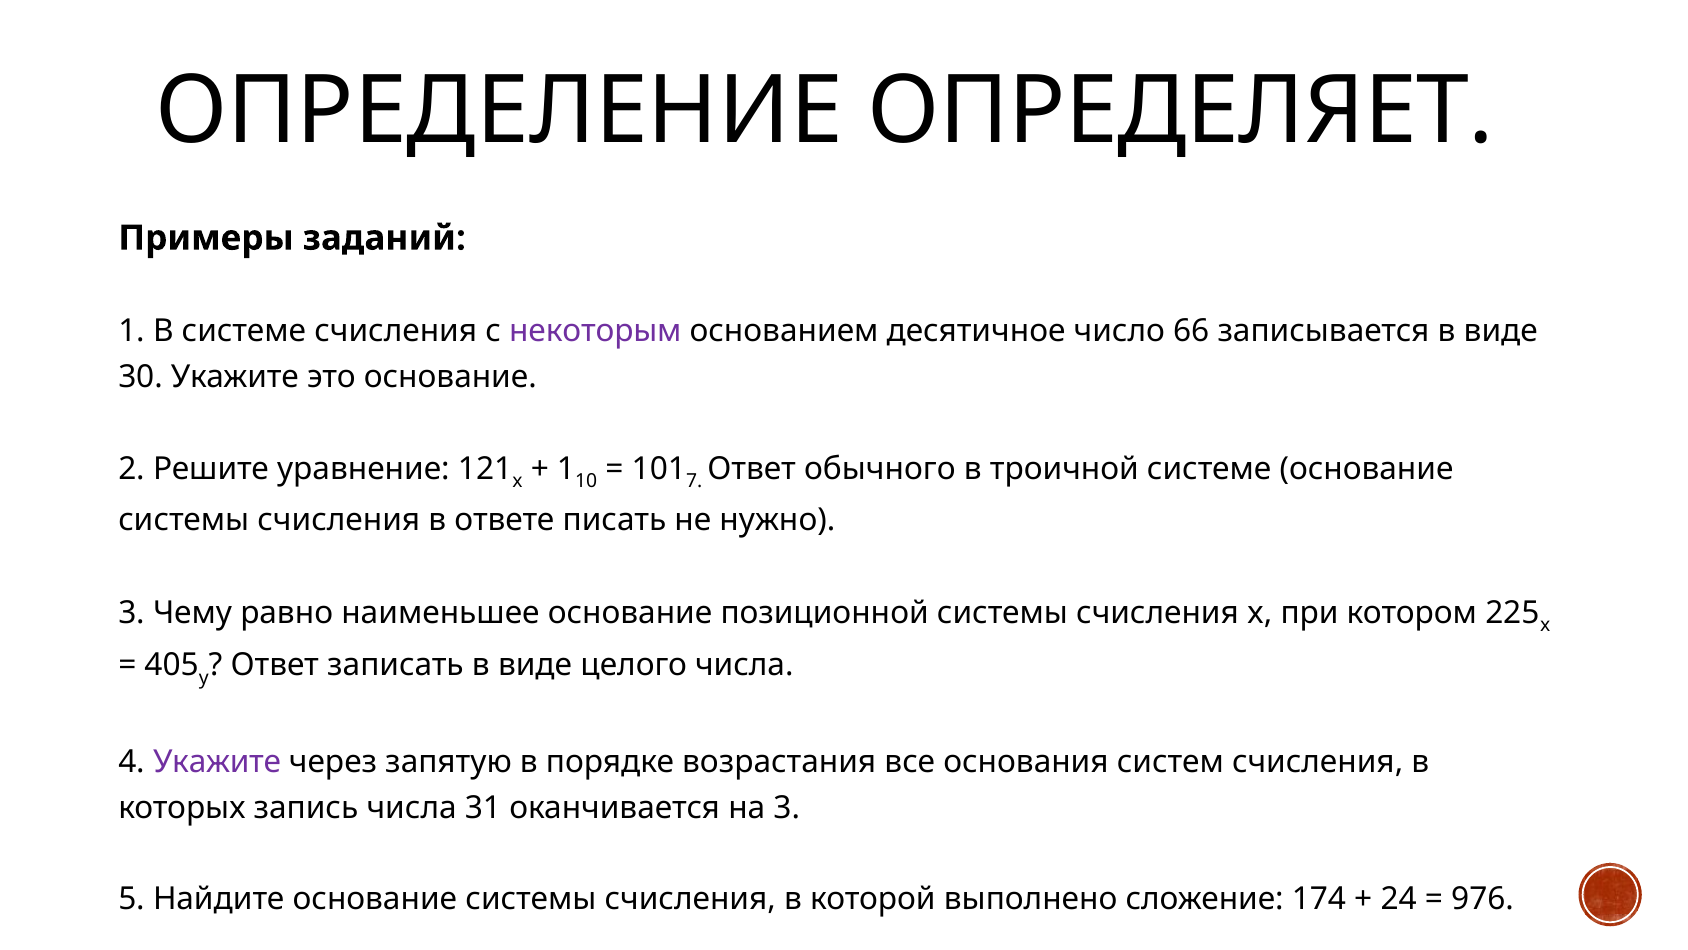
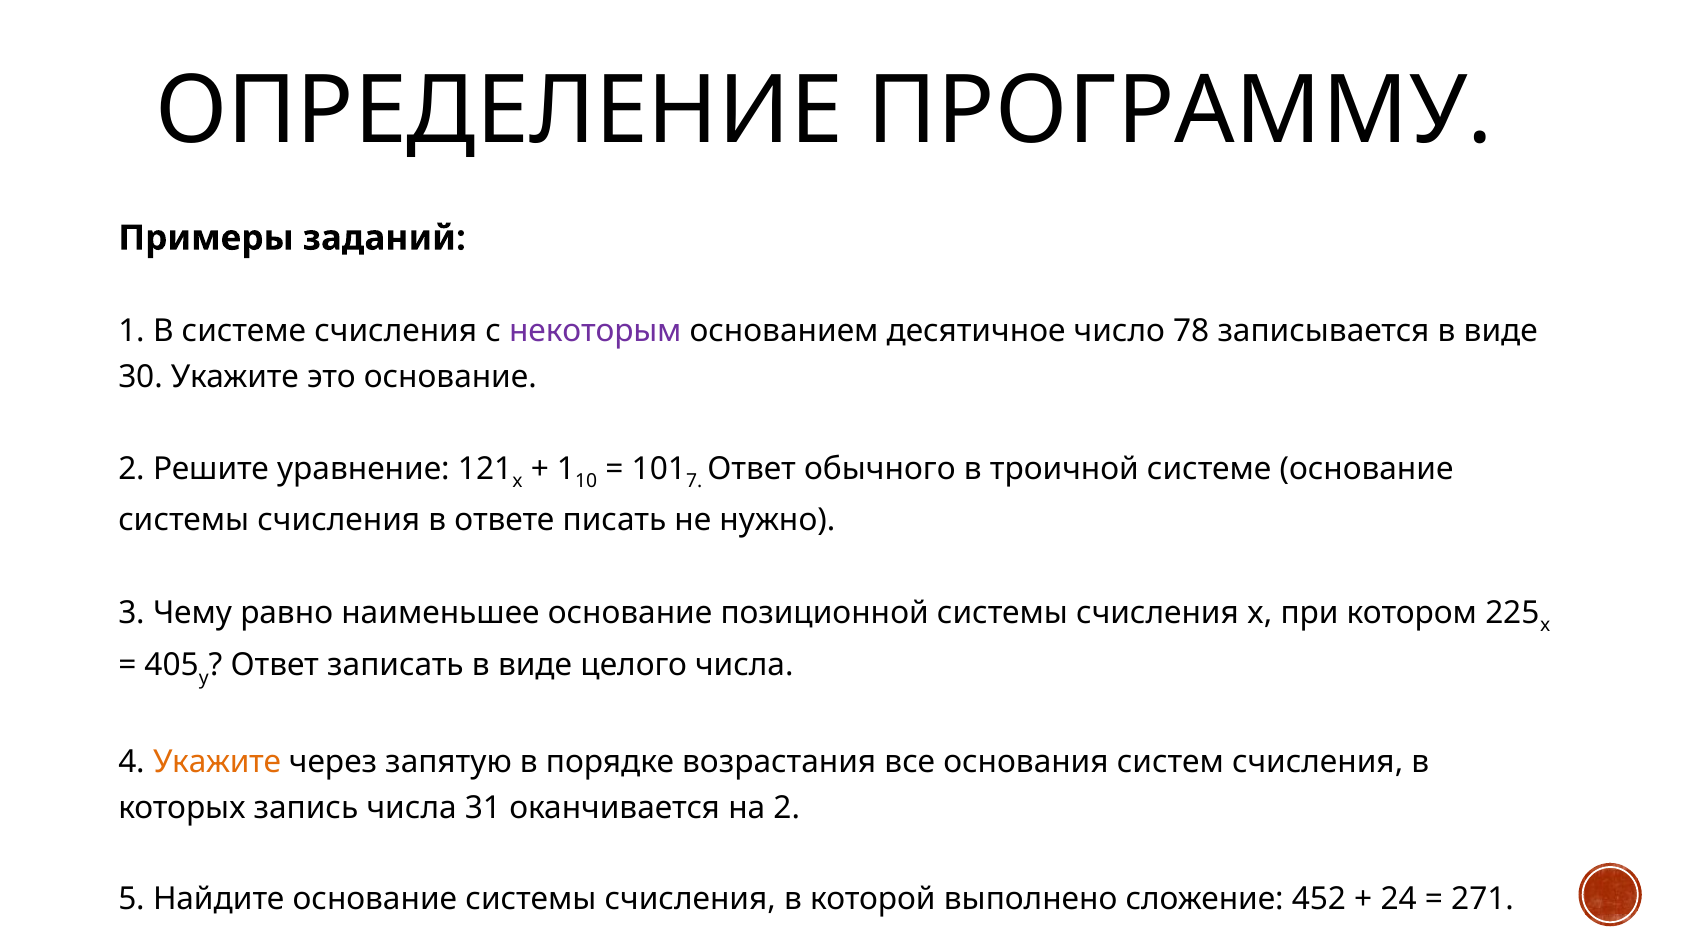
ОПРЕДЕЛЯЕТ: ОПРЕДЕЛЯЕТ -> ПРОГРАММУ
66: 66 -> 78
Укажите at (217, 762) colour: purple -> orange
на 3: 3 -> 2
174: 174 -> 452
976: 976 -> 271
